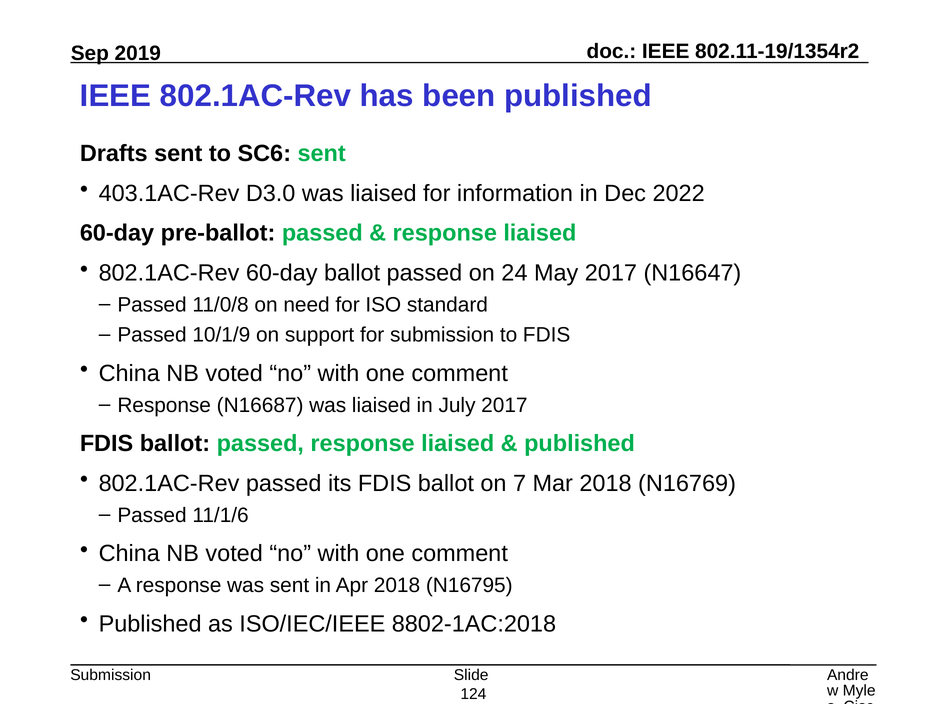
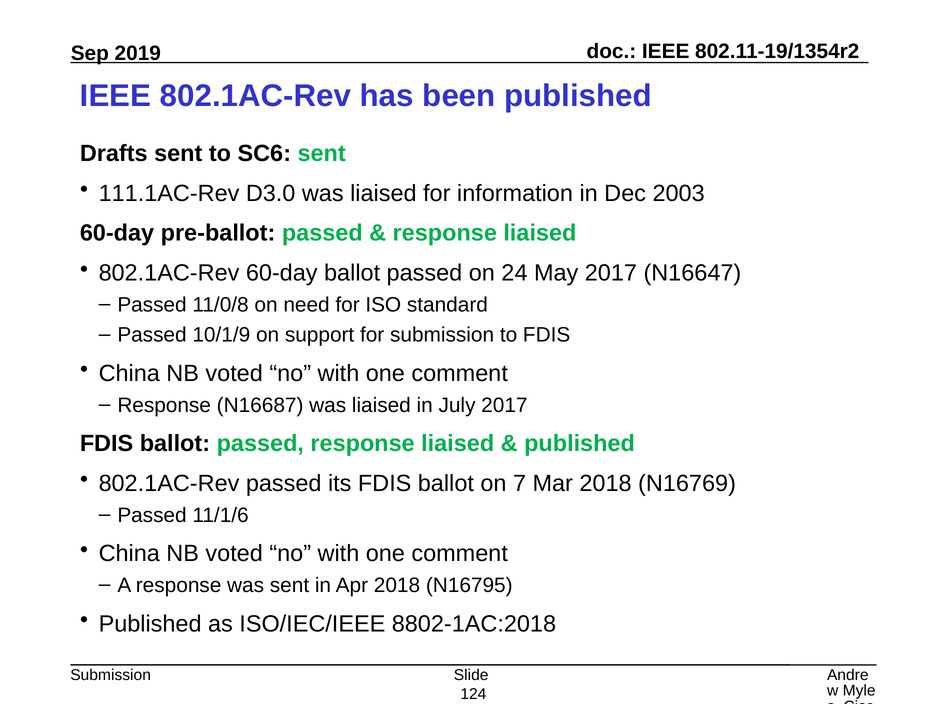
403.1AC-Rev: 403.1AC-Rev -> 111.1AC-Rev
2022: 2022 -> 2003
